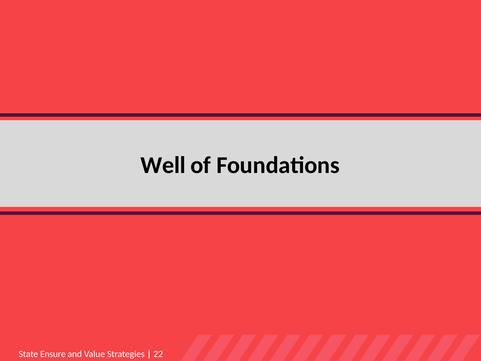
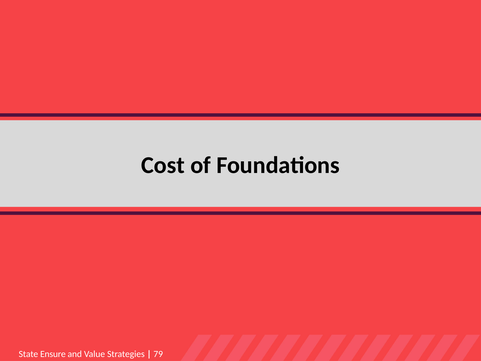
Well: Well -> Cost
22: 22 -> 79
